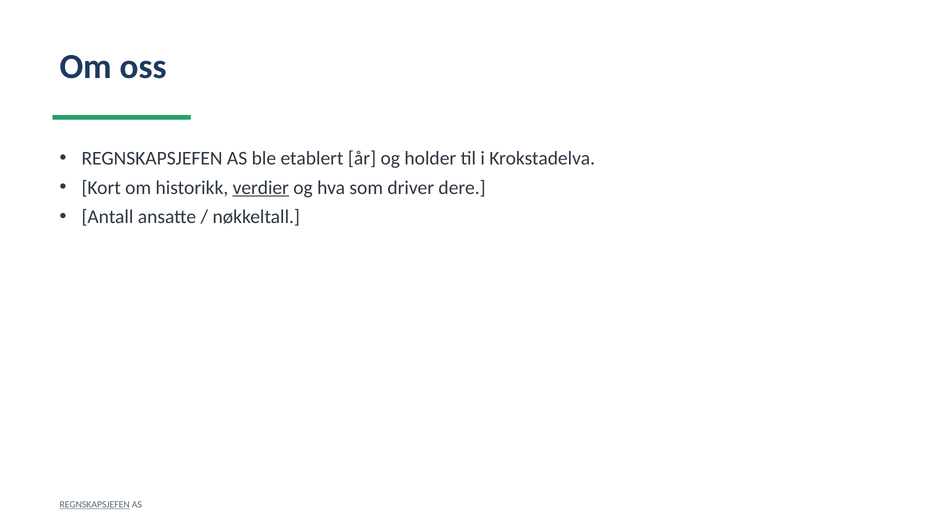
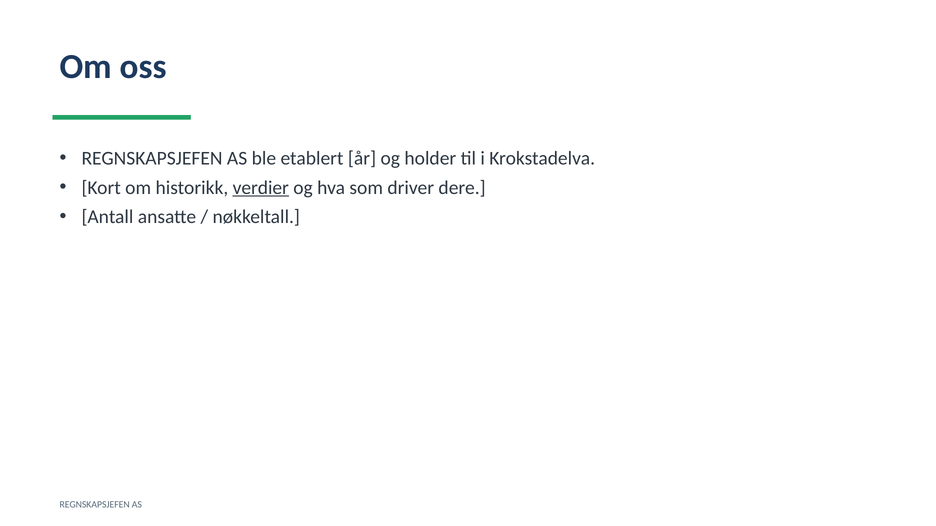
REGNSKAPSJEFEN at (95, 505) underline: present -> none
